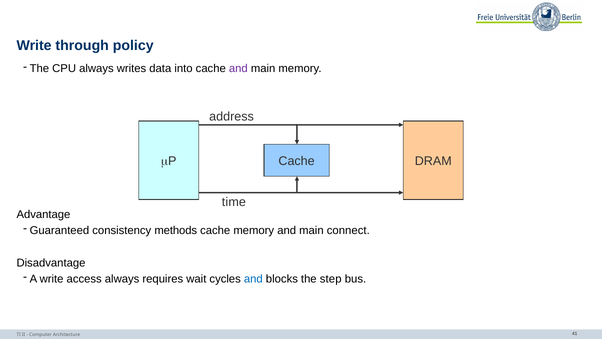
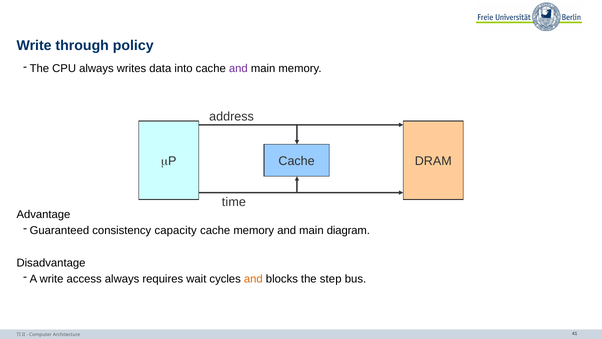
methods: methods -> capacity
connect: connect -> diagram
and at (253, 279) colour: blue -> orange
